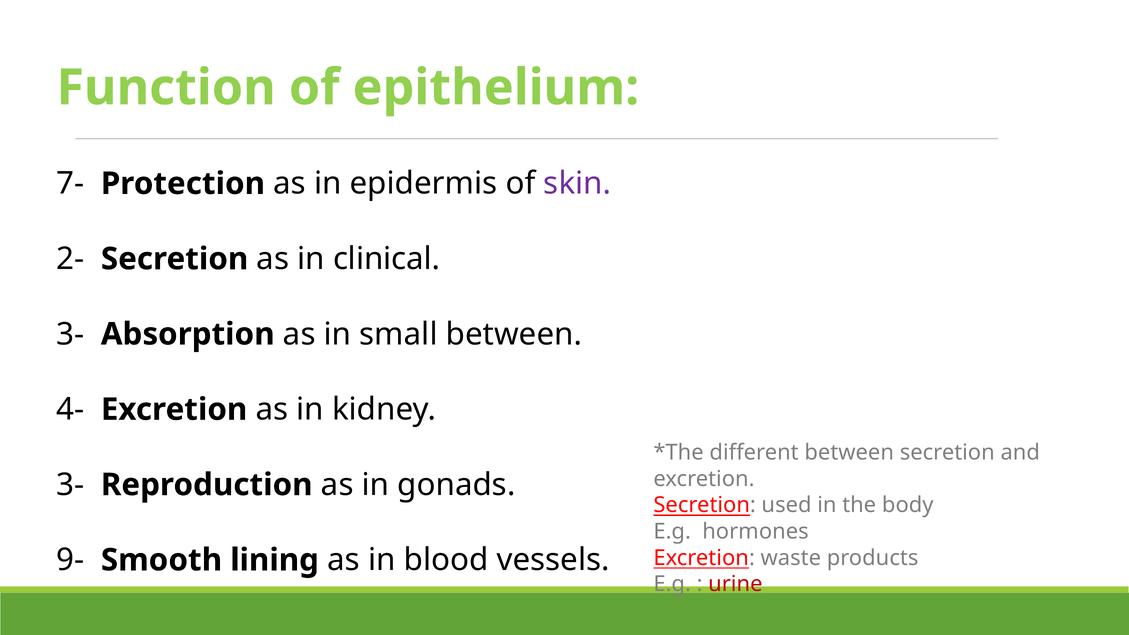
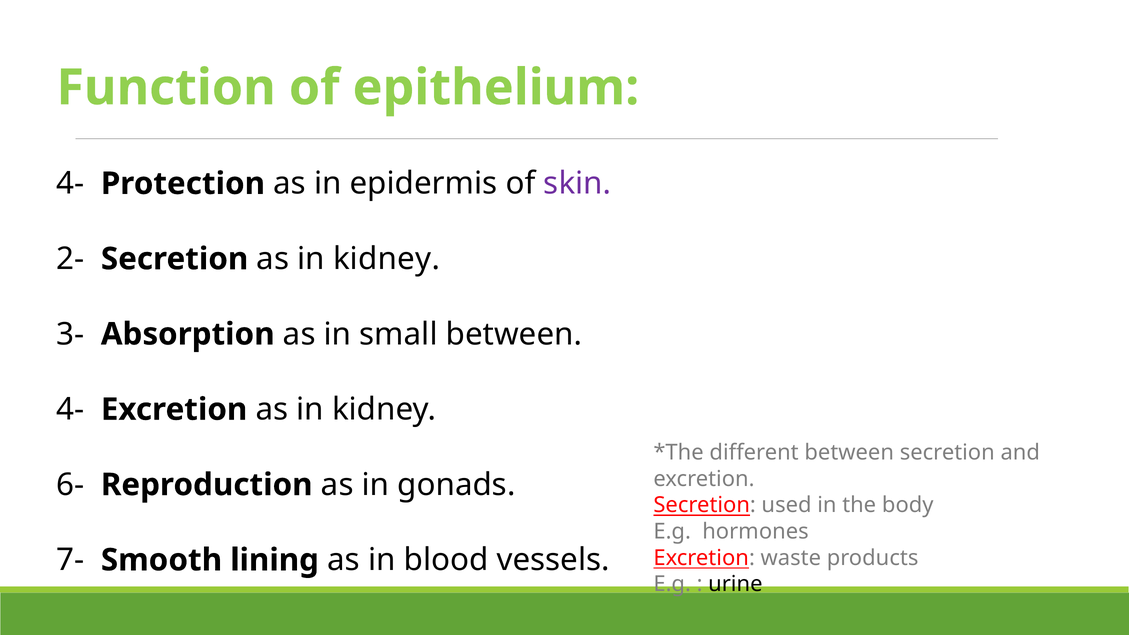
7- at (70, 184): 7- -> 4-
Secretion as in clinical: clinical -> kidney
3- at (70, 485): 3- -> 6-
9-: 9- -> 7-
urine colour: red -> black
